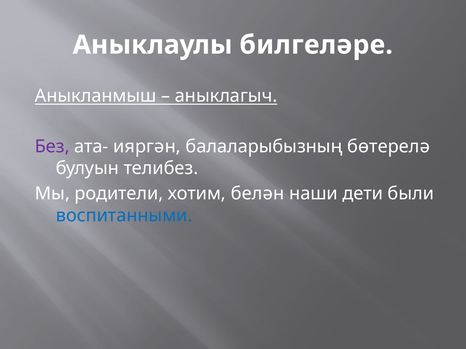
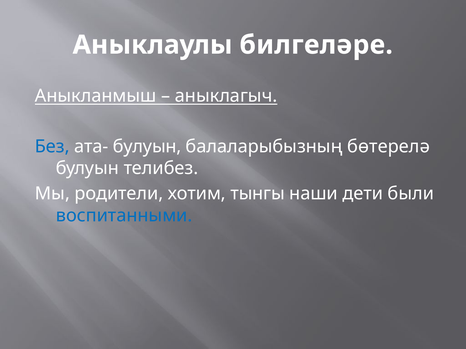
Без colour: purple -> blue
ата- ияргән: ияргән -> булуын
белән: белән -> тынгы
